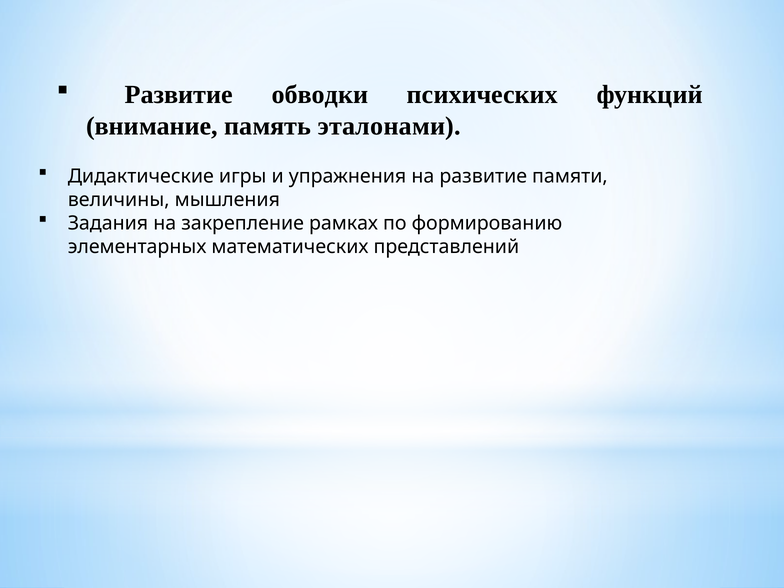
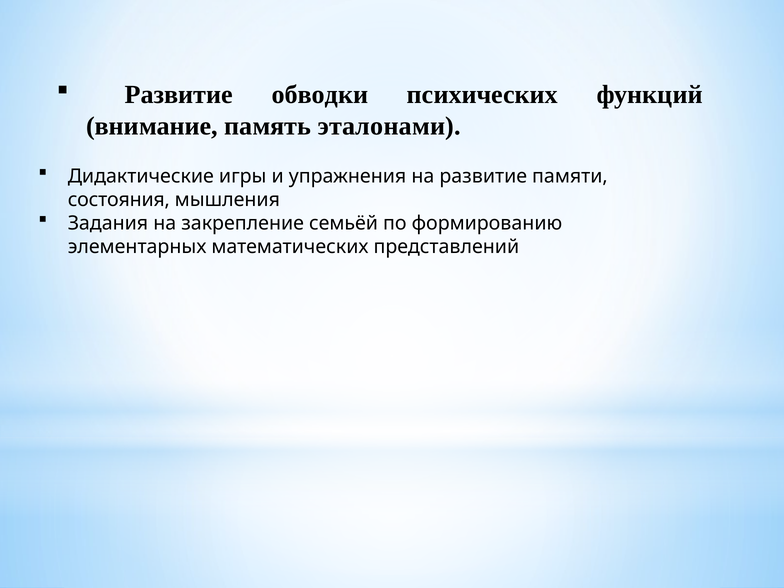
величины: величины -> состояния
рамках: рамках -> семьёй
